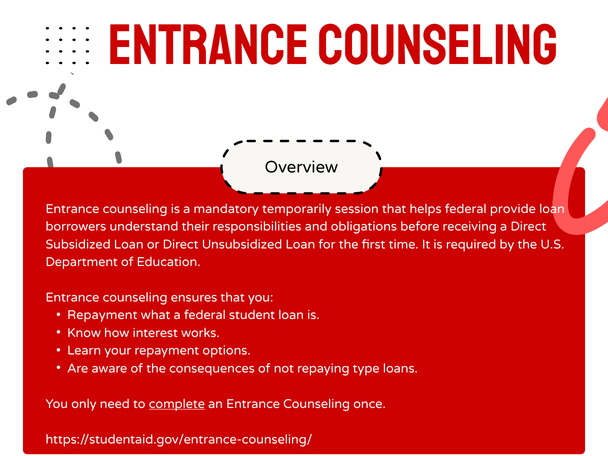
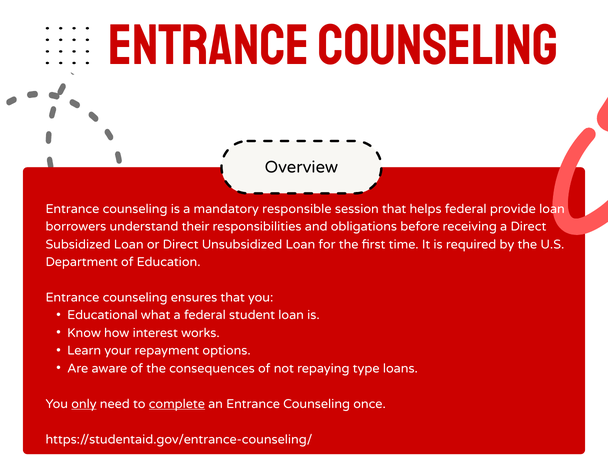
temporarily: temporarily -> responsible
Repayment at (102, 315): Repayment -> Educational
only underline: none -> present
